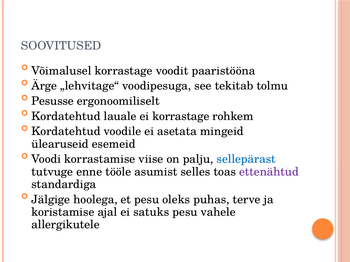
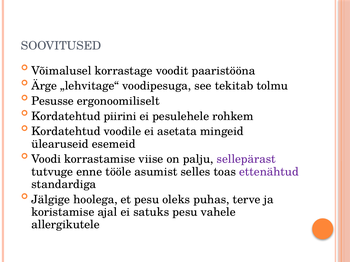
lauale: lauale -> piirini
ei korrastage: korrastage -> pesulehele
sellepärast colour: blue -> purple
